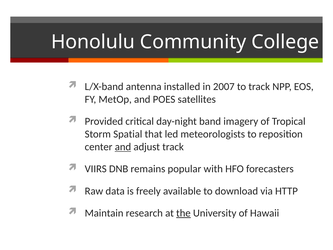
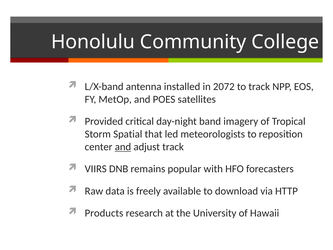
2007: 2007 -> 2072
Maintain: Maintain -> Products
the underline: present -> none
